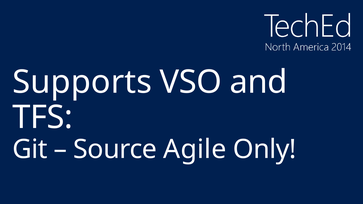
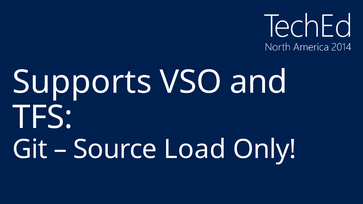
Agile: Agile -> Load
